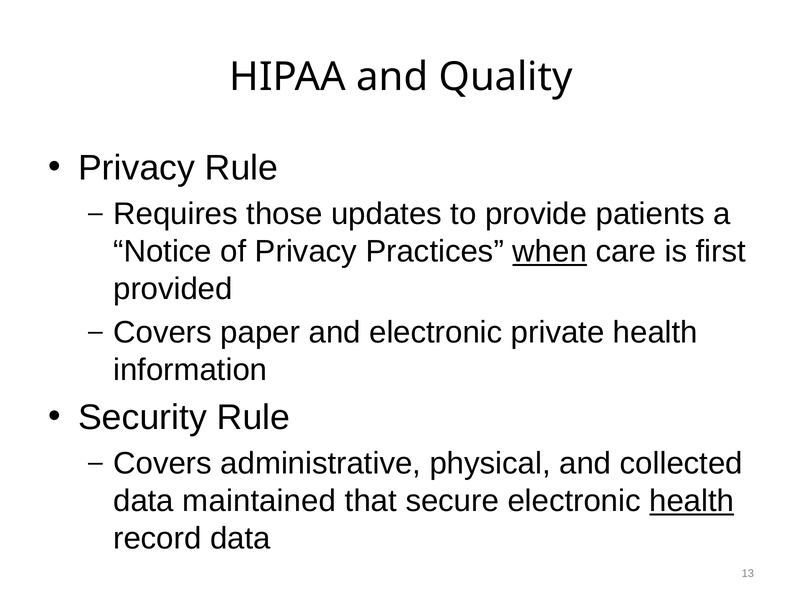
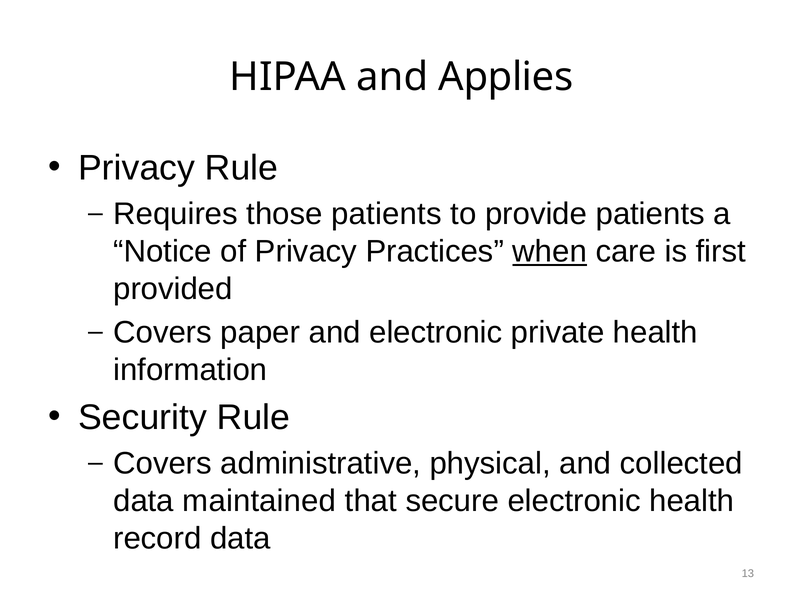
Quality: Quality -> Applies
those updates: updates -> patients
health at (692, 501) underline: present -> none
